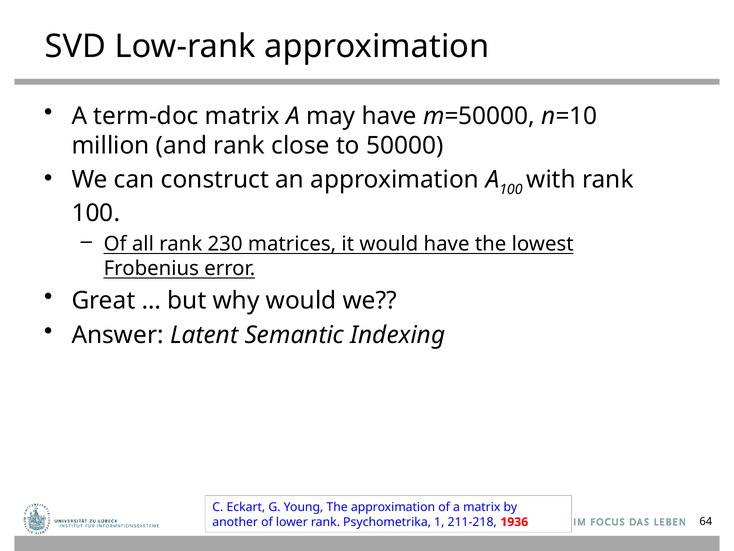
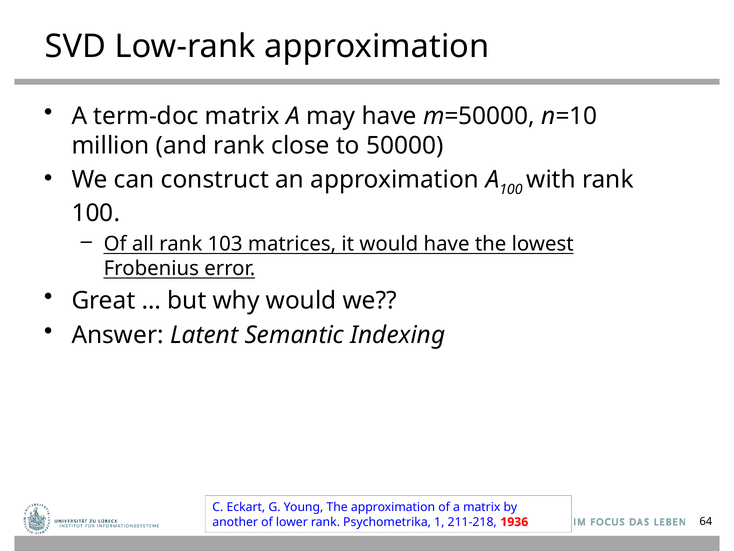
230: 230 -> 103
